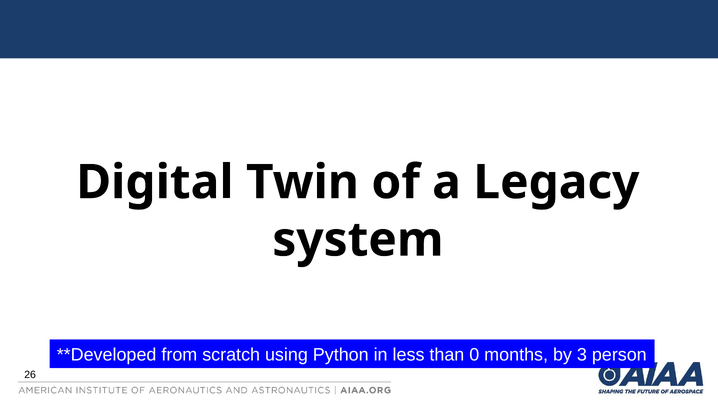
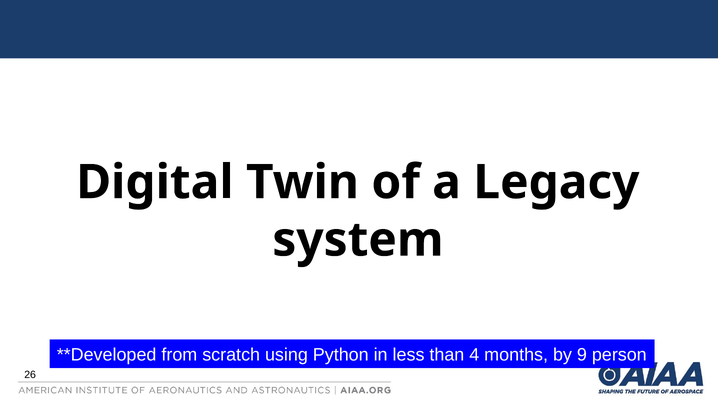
0: 0 -> 4
3: 3 -> 9
